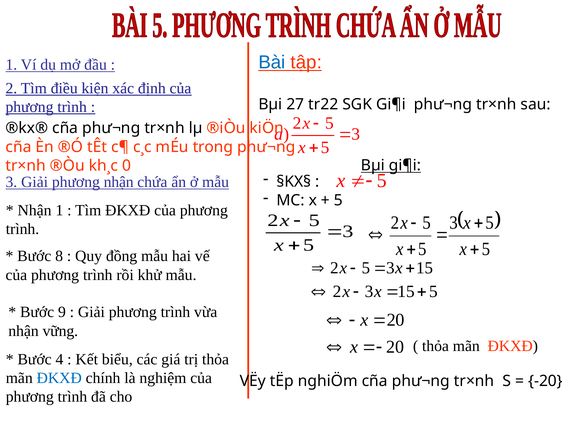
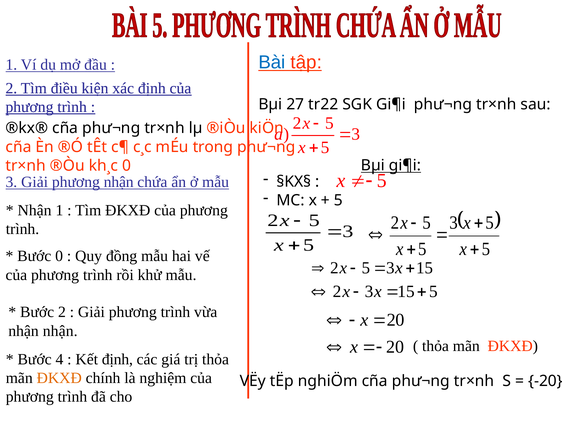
Bước 8: 8 -> 0
Bước 9: 9 -> 2
nhận vững: vững -> nhận
Kết biểu: biểu -> định
ĐKXĐ at (59, 378) colour: blue -> orange
